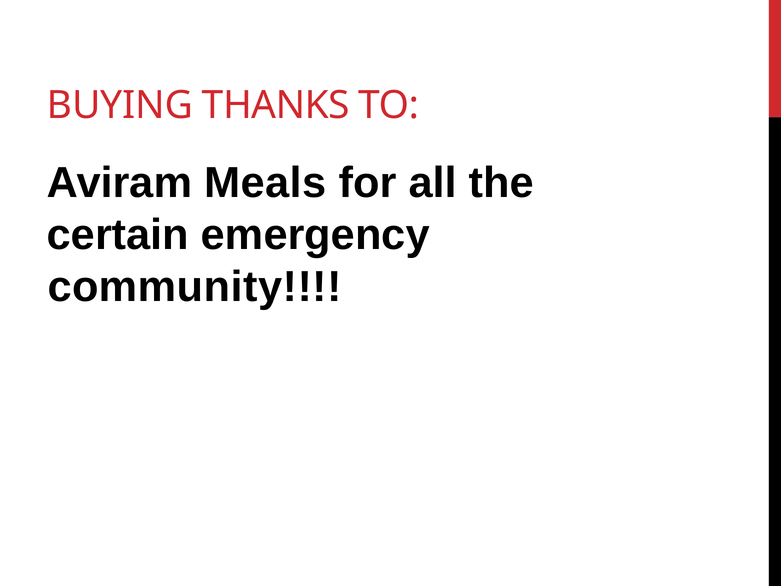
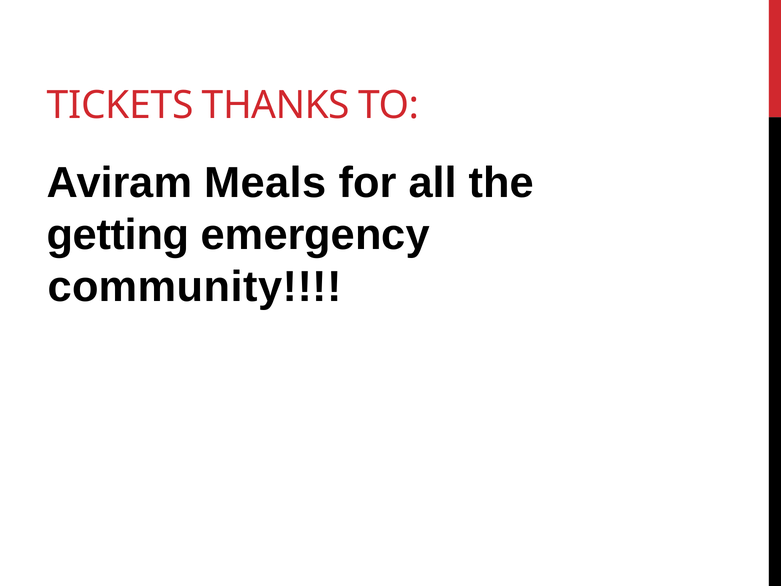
BUYING: BUYING -> TICKETS
certain: certain -> getting
